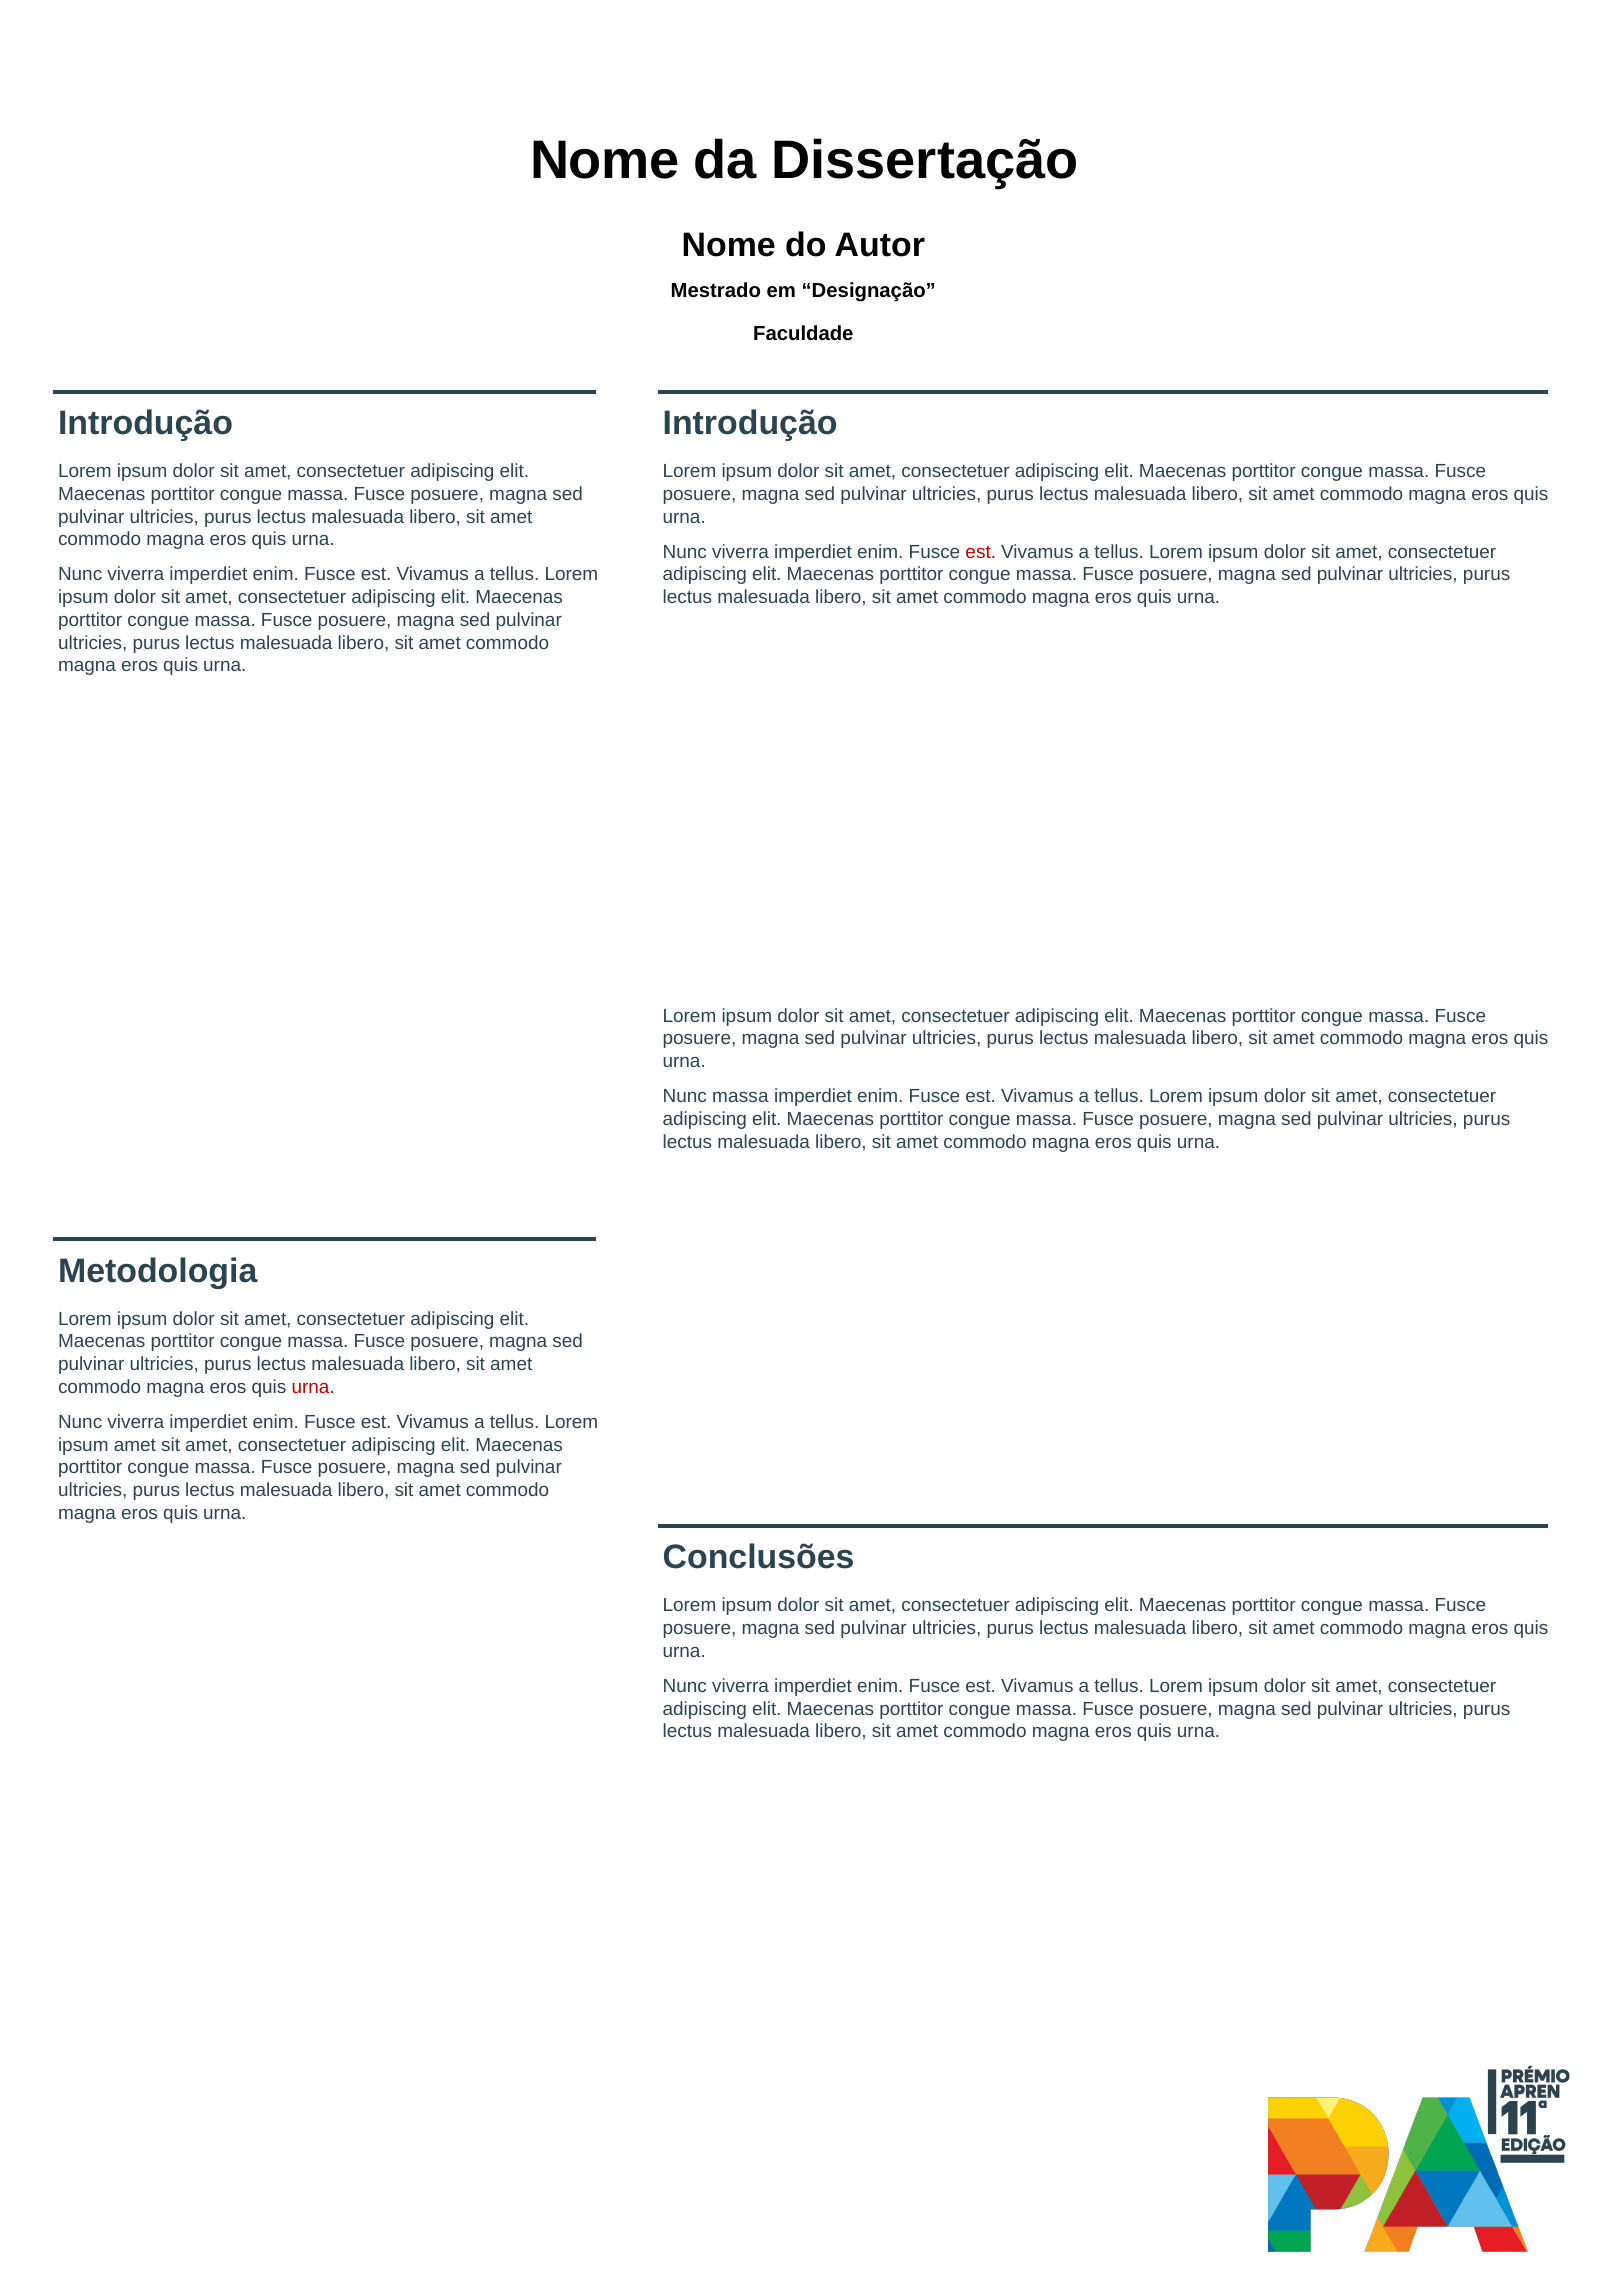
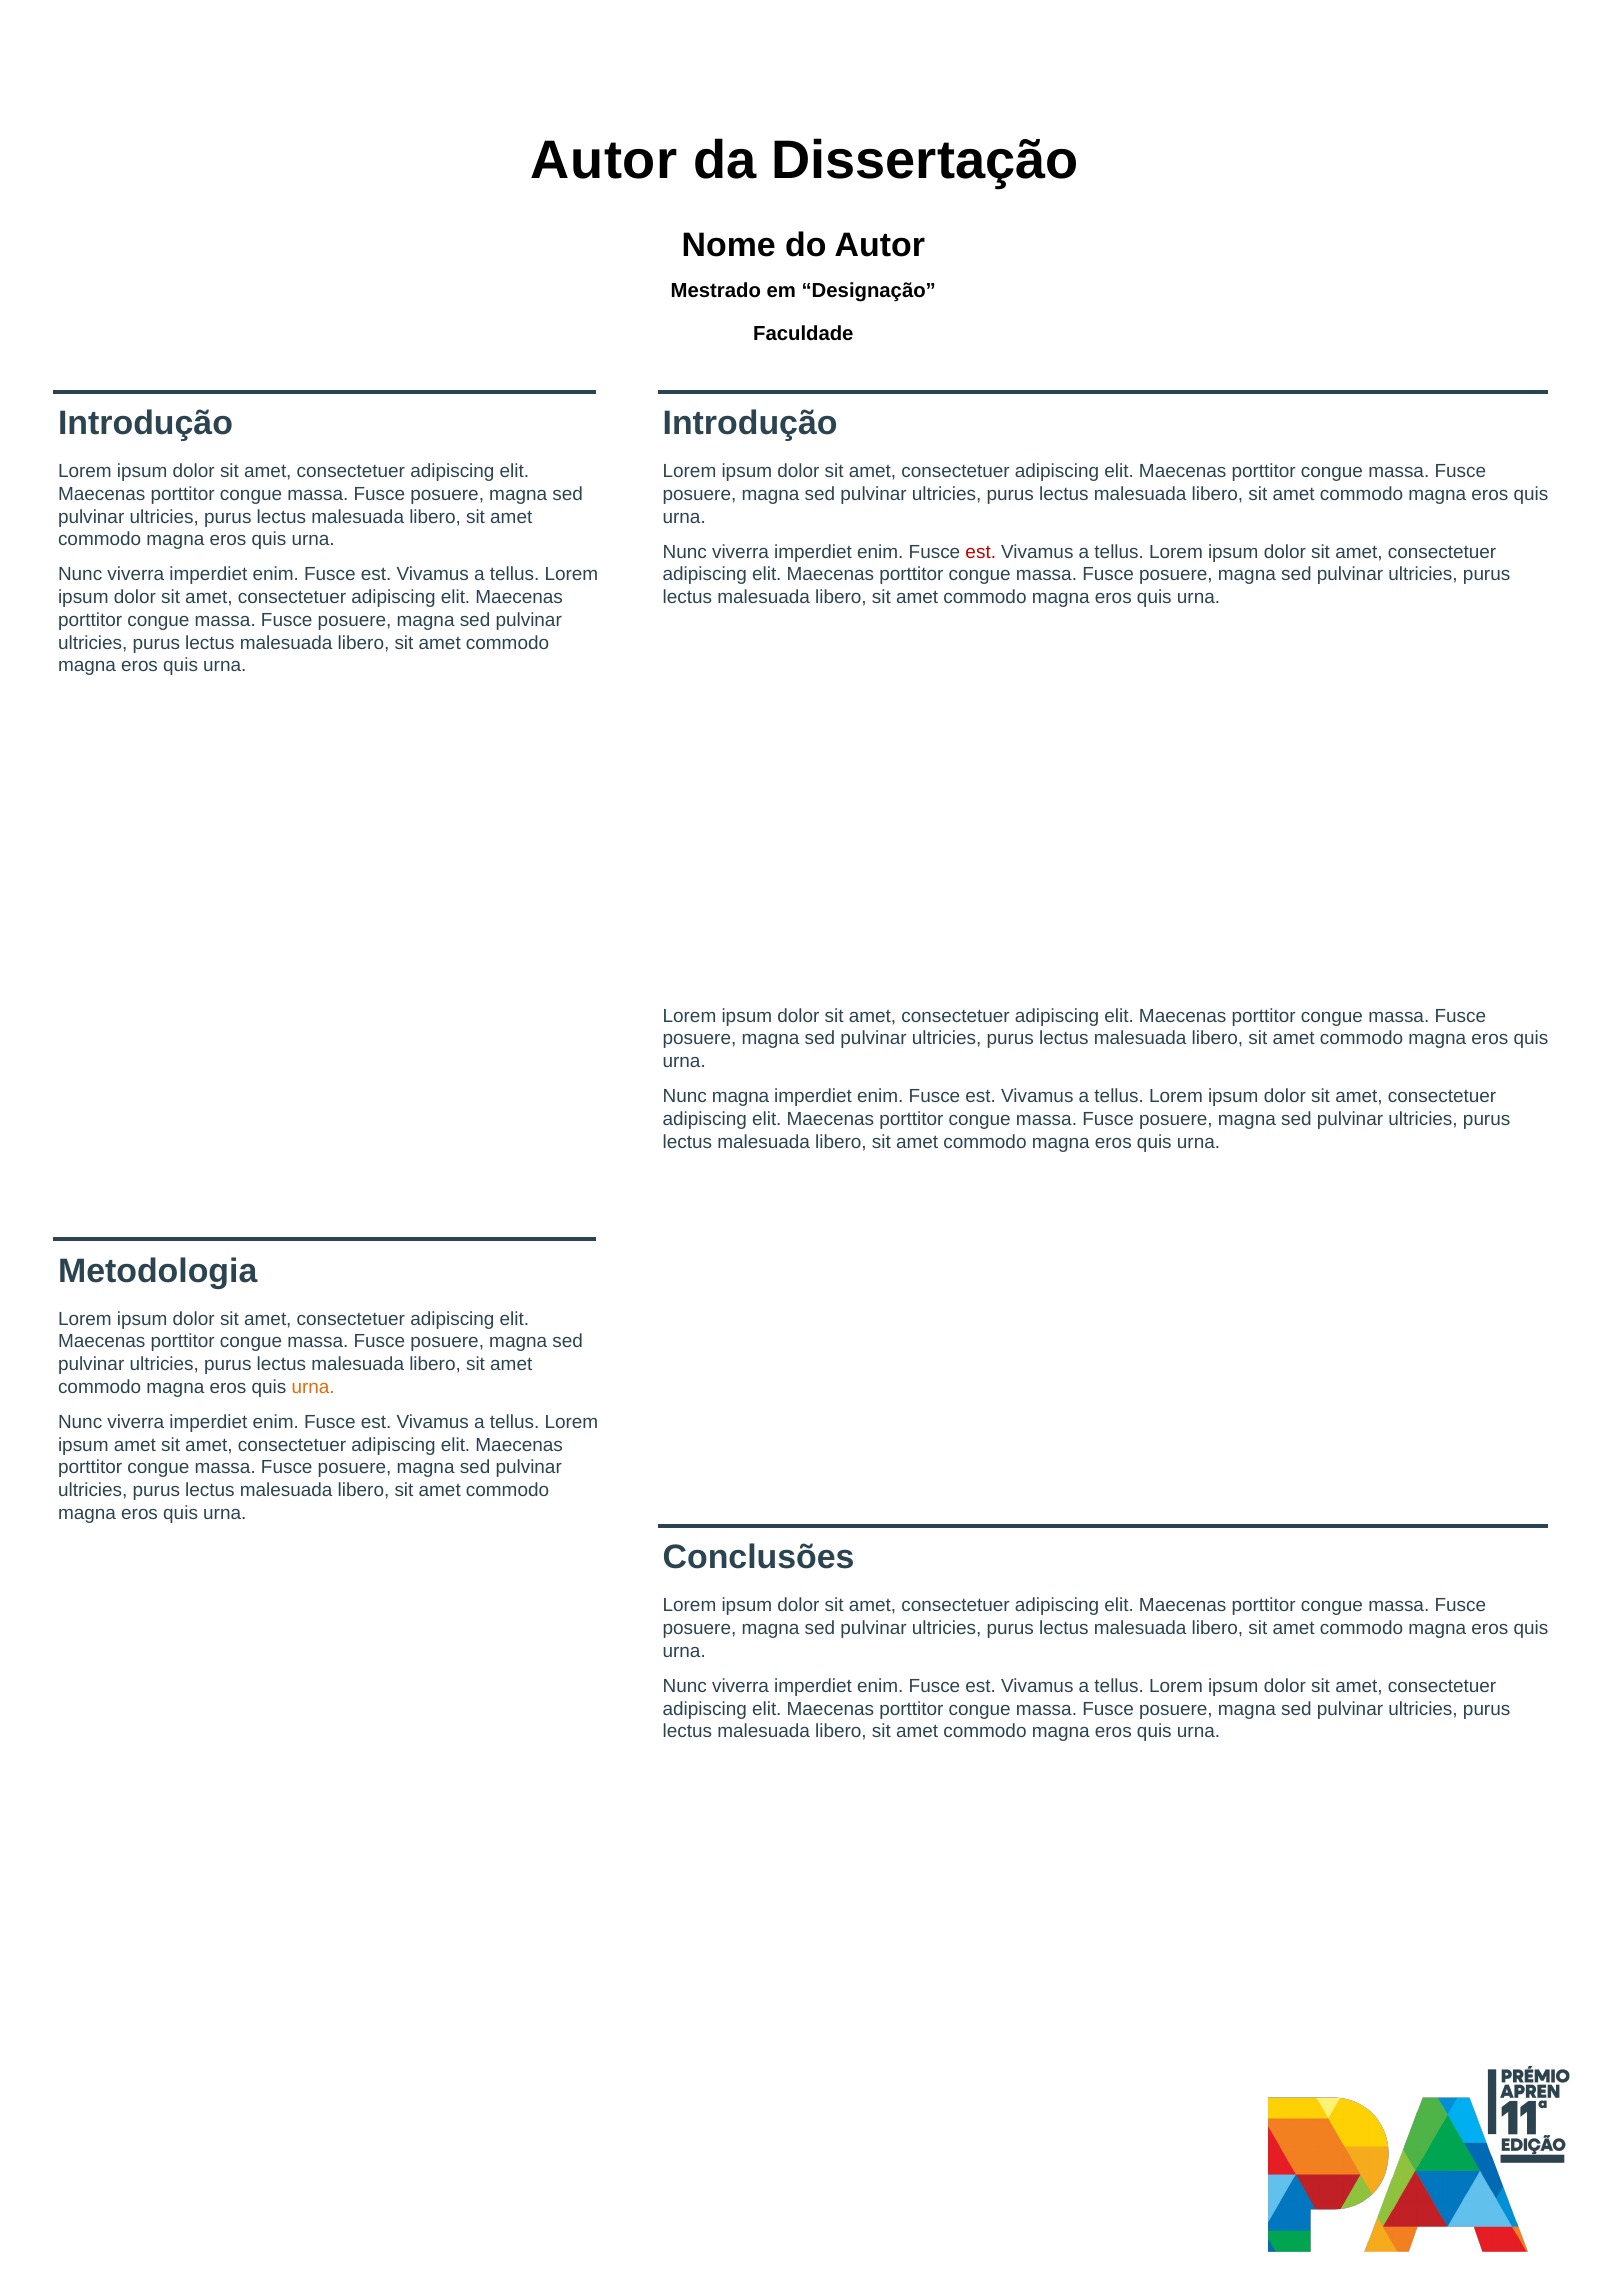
Nome at (605, 161): Nome -> Autor
Nunc massa: massa -> magna
urna at (313, 1387) colour: red -> orange
